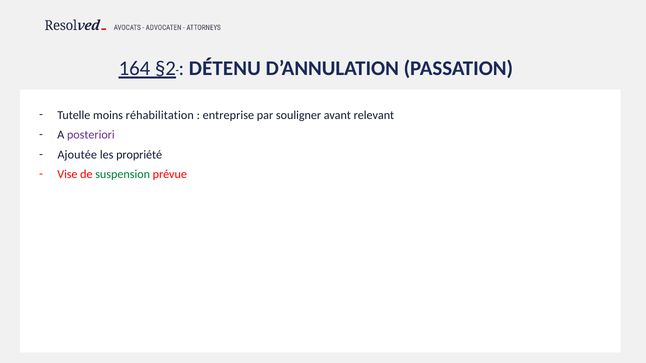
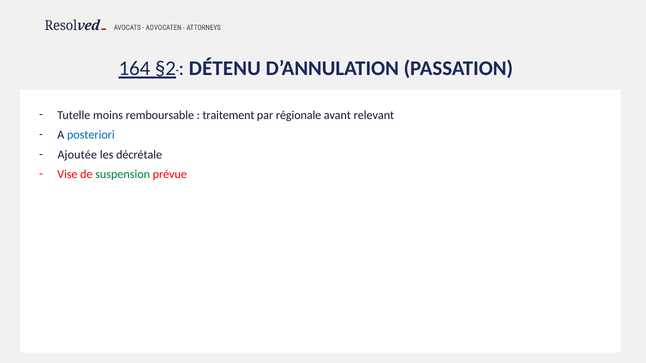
réhabilitation: réhabilitation -> remboursable
entreprise: entreprise -> traitement
souligner: souligner -> régionale
posteriori colour: purple -> blue
propriété: propriété -> décrétale
